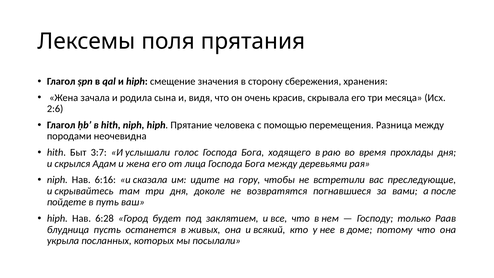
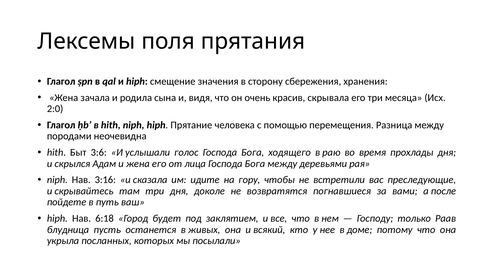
2:6: 2:6 -> 2:0
3:7: 3:7 -> 3:6
6:16: 6:16 -> 3:16
6:28: 6:28 -> 6:18
